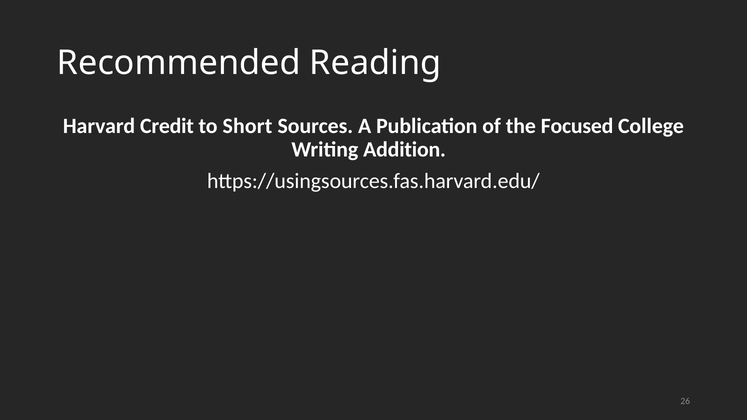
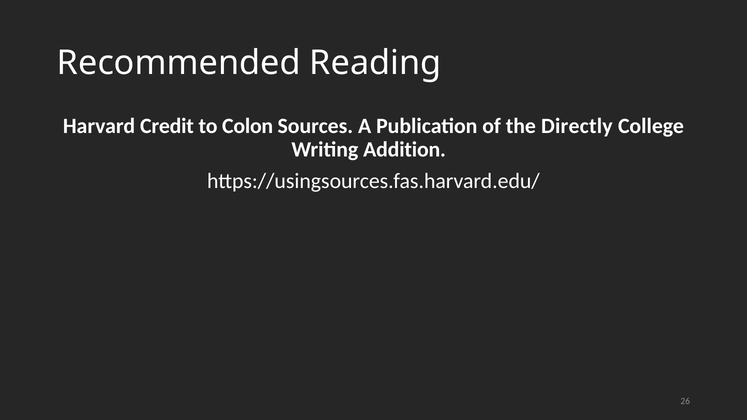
Short: Short -> Colon
Focused: Focused -> Directly
